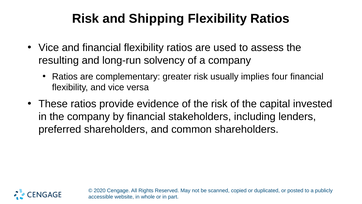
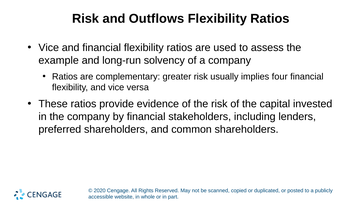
Shipping: Shipping -> Outflows
resulting: resulting -> example
